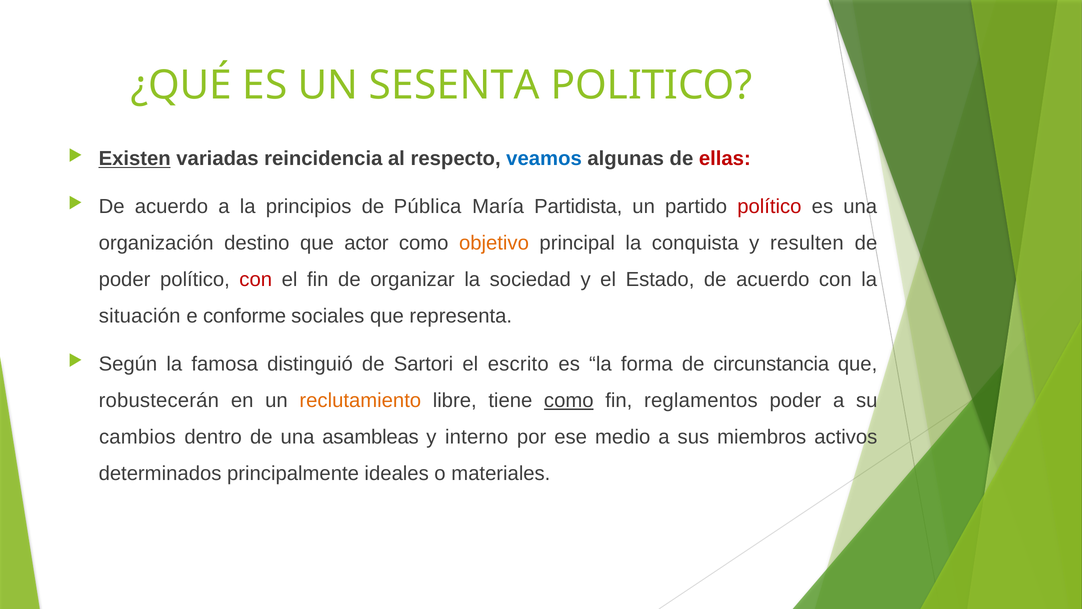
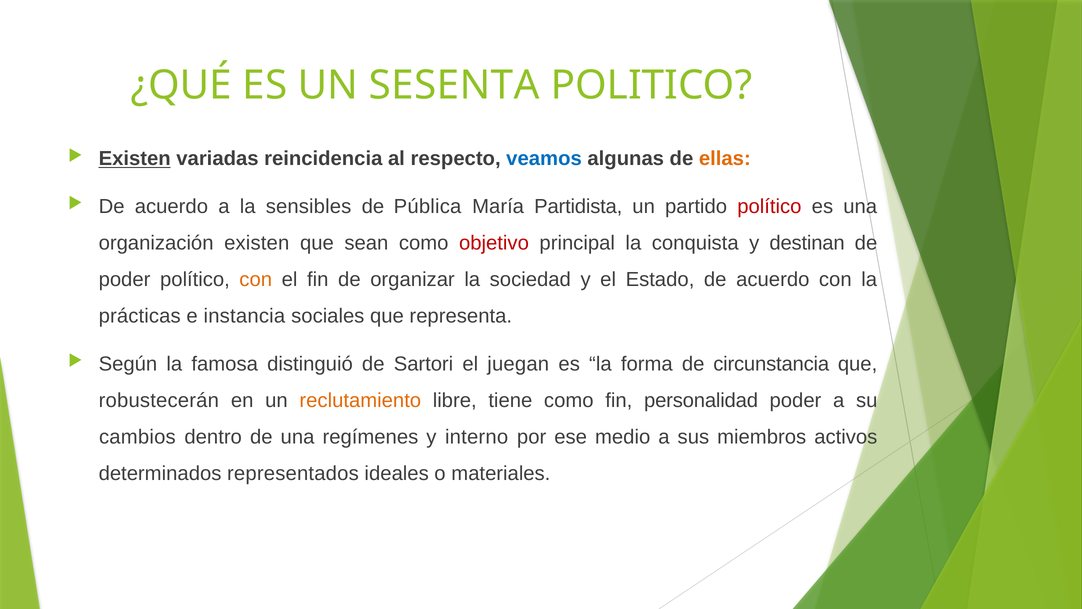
ellas colour: red -> orange
principios: principios -> sensibles
organización destino: destino -> existen
actor: actor -> sean
objetivo colour: orange -> red
resulten: resulten -> destinan
con at (256, 279) colour: red -> orange
situación: situación -> prácticas
conforme: conforme -> instancia
escrito: escrito -> juegan
como at (569, 400) underline: present -> none
reglamentos: reglamentos -> personalidad
asambleas: asambleas -> regímenes
principalmente: principalmente -> representados
